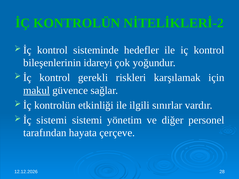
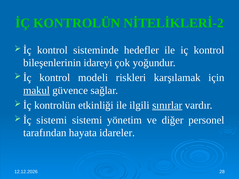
gerekli: gerekli -> modeli
sınırlar underline: none -> present
çerçeve: çerçeve -> idareler
